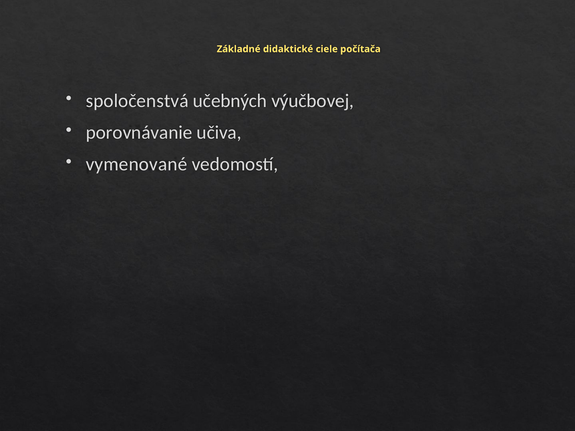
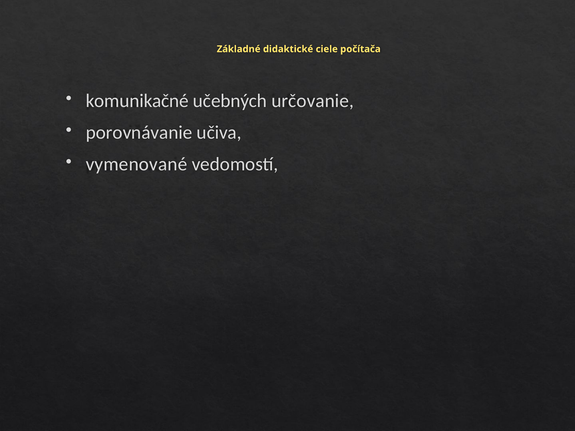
spoločenstvá: spoločenstvá -> komunikačné
výučbovej: výučbovej -> určovanie
